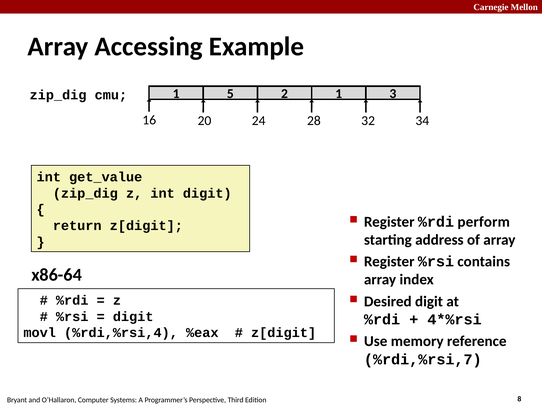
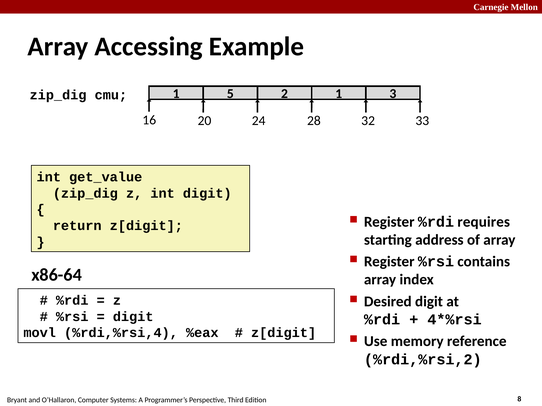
34: 34 -> 33
perform: perform -> requires
%rdi,%rsi,7: %rdi,%rsi,7 -> %rdi,%rsi,2
